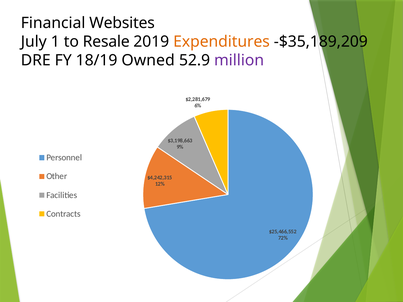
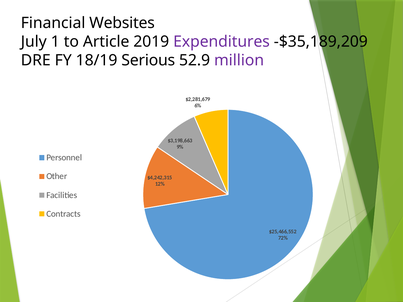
Resale: Resale -> Article
Expenditures colour: orange -> purple
Owned: Owned -> Serious
